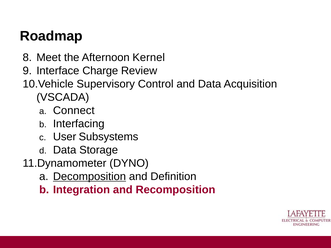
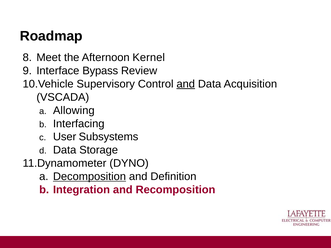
Charge: Charge -> Bypass
and at (186, 84) underline: none -> present
Connect: Connect -> Allowing
